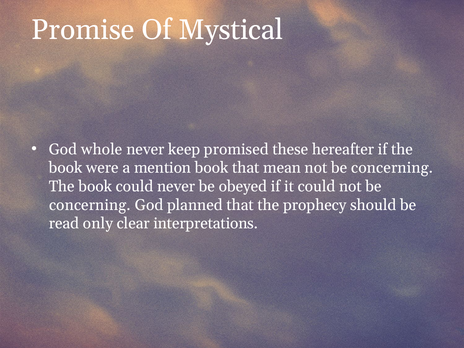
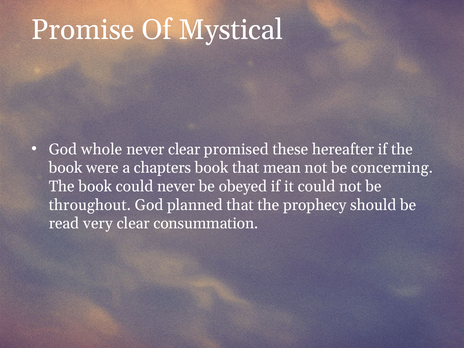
never keep: keep -> clear
mention: mention -> chapters
concerning at (90, 205): concerning -> throughout
only: only -> very
interpretations: interpretations -> consummation
